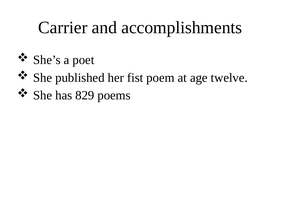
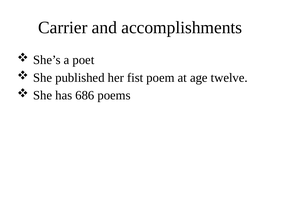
829: 829 -> 686
